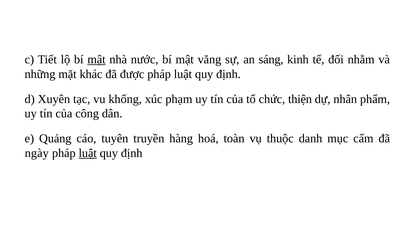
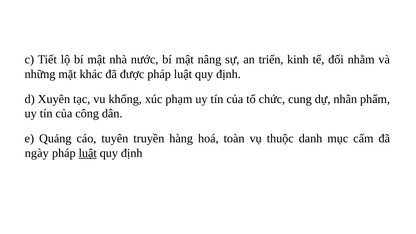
mật at (97, 59) underline: present -> none
văng: văng -> nâng
sáng: sáng -> triển
thiện: thiện -> cung
